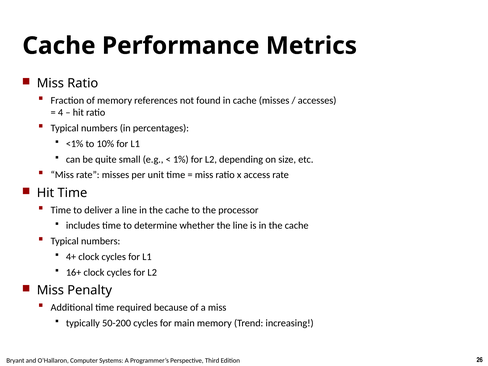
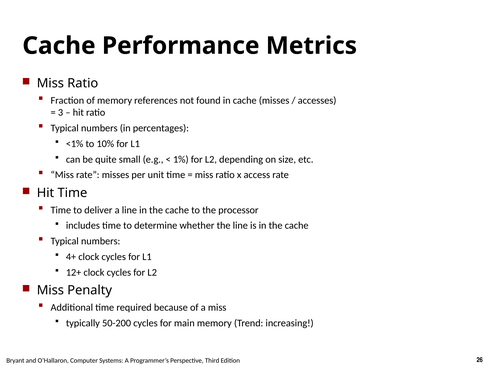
4: 4 -> 3
16+: 16+ -> 12+
